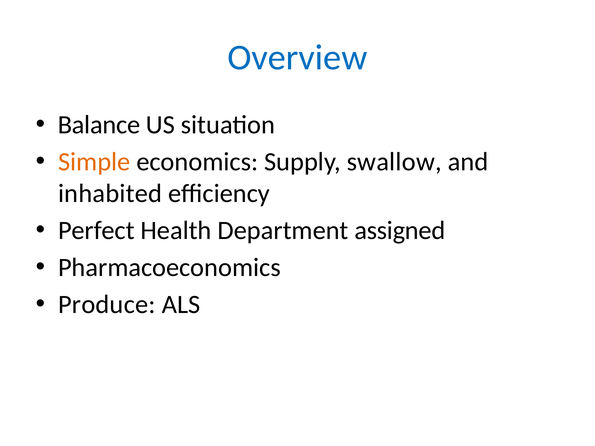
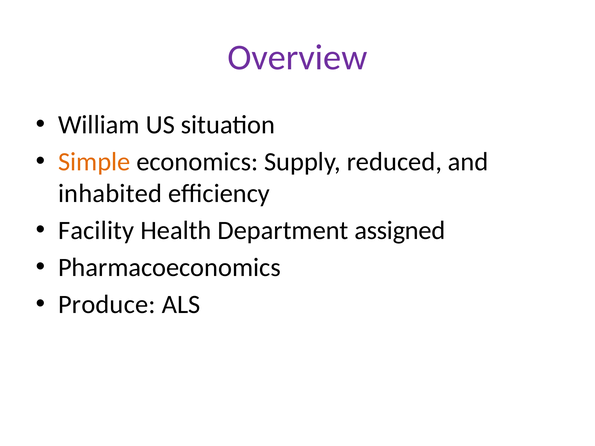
Overview colour: blue -> purple
Balance: Balance -> William
swallow: swallow -> reduced
Perfect: Perfect -> Facility
